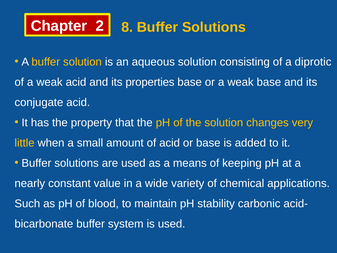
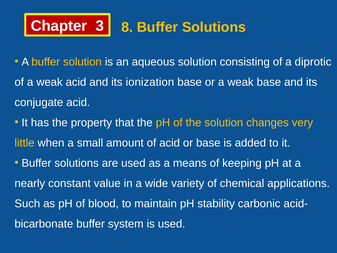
2: 2 -> 3
properties: properties -> ionization
